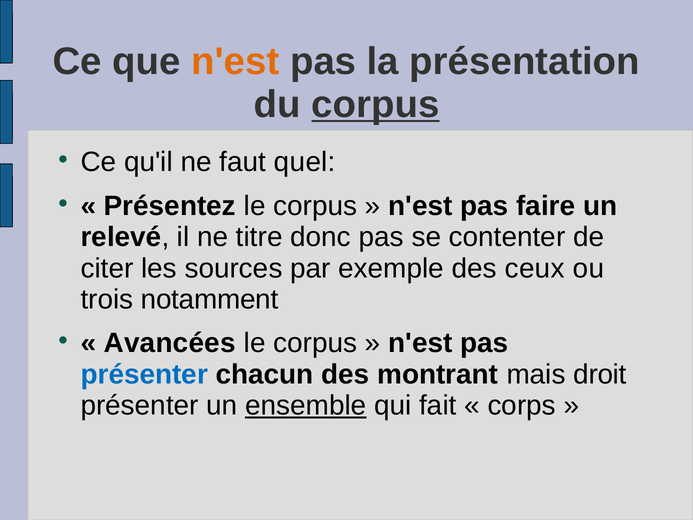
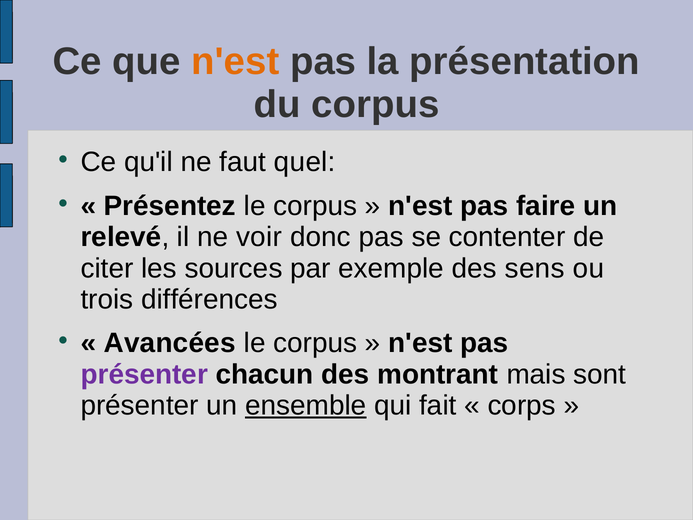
corpus at (375, 104) underline: present -> none
titre: titre -> voir
ceux: ceux -> sens
notamment: notamment -> différences
présenter at (144, 374) colour: blue -> purple
droit: droit -> sont
